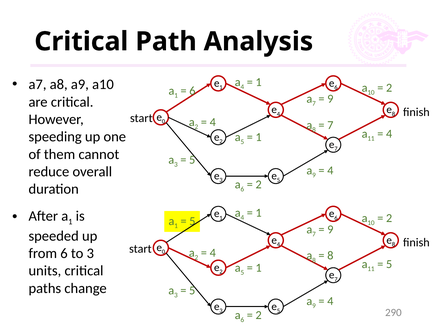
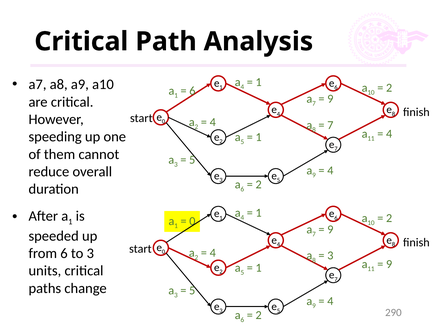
5 at (192, 221): 5 -> 0
8 at (330, 256): 8 -> 3
5 at (389, 264): 5 -> 9
